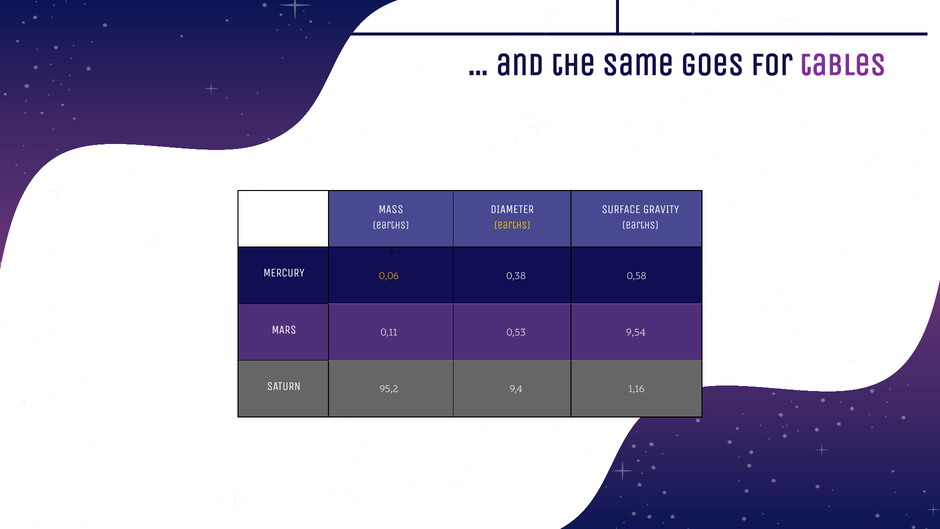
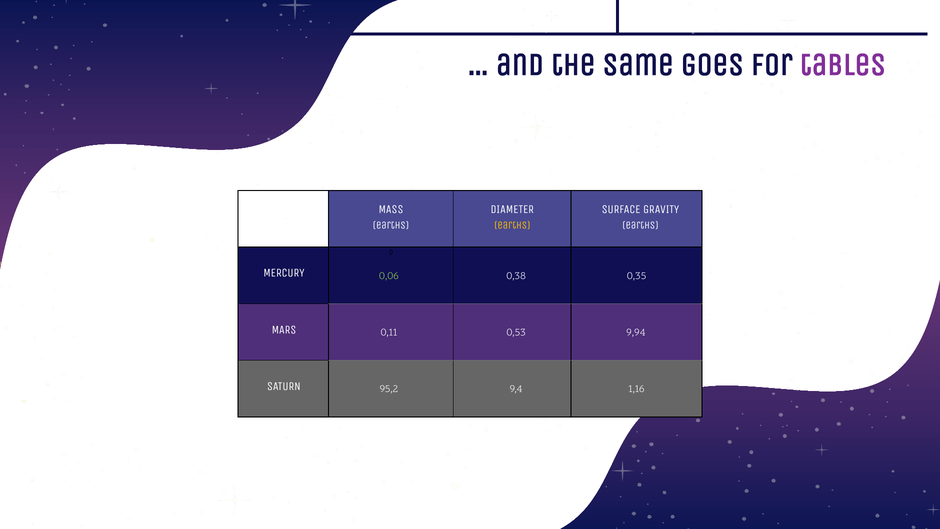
0,06 colour: yellow -> light green
0,58: 0,58 -> 0,35
9,54: 9,54 -> 9,94
